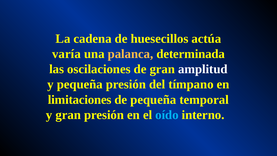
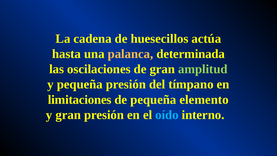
varía: varía -> hasta
amplitud colour: white -> light green
temporal: temporal -> elemento
